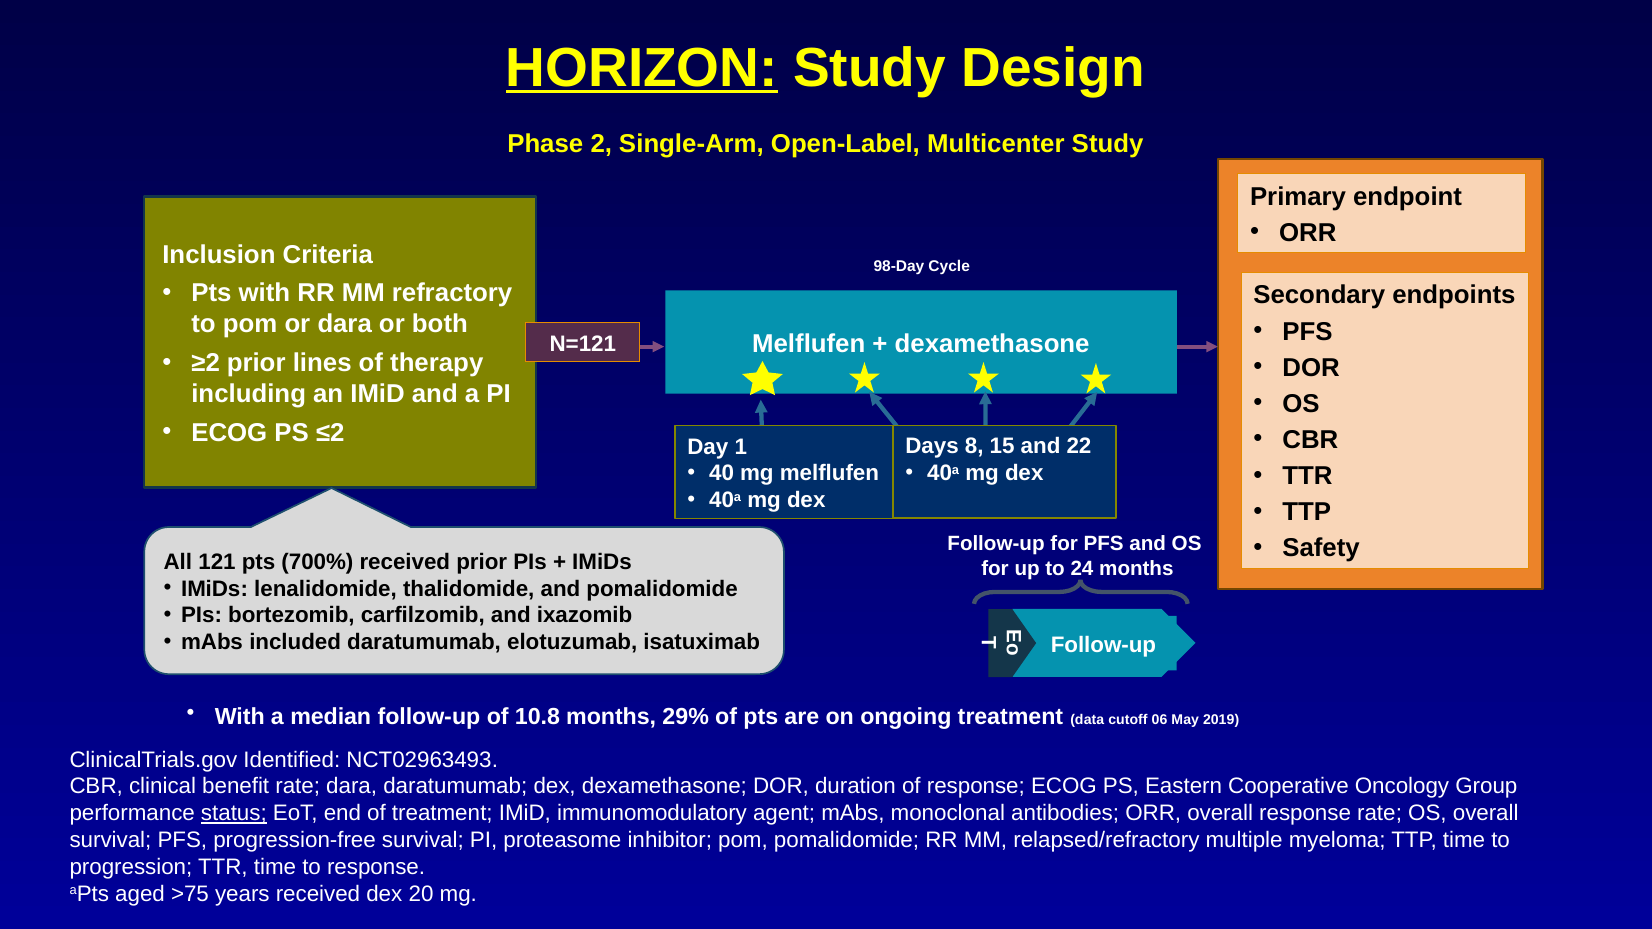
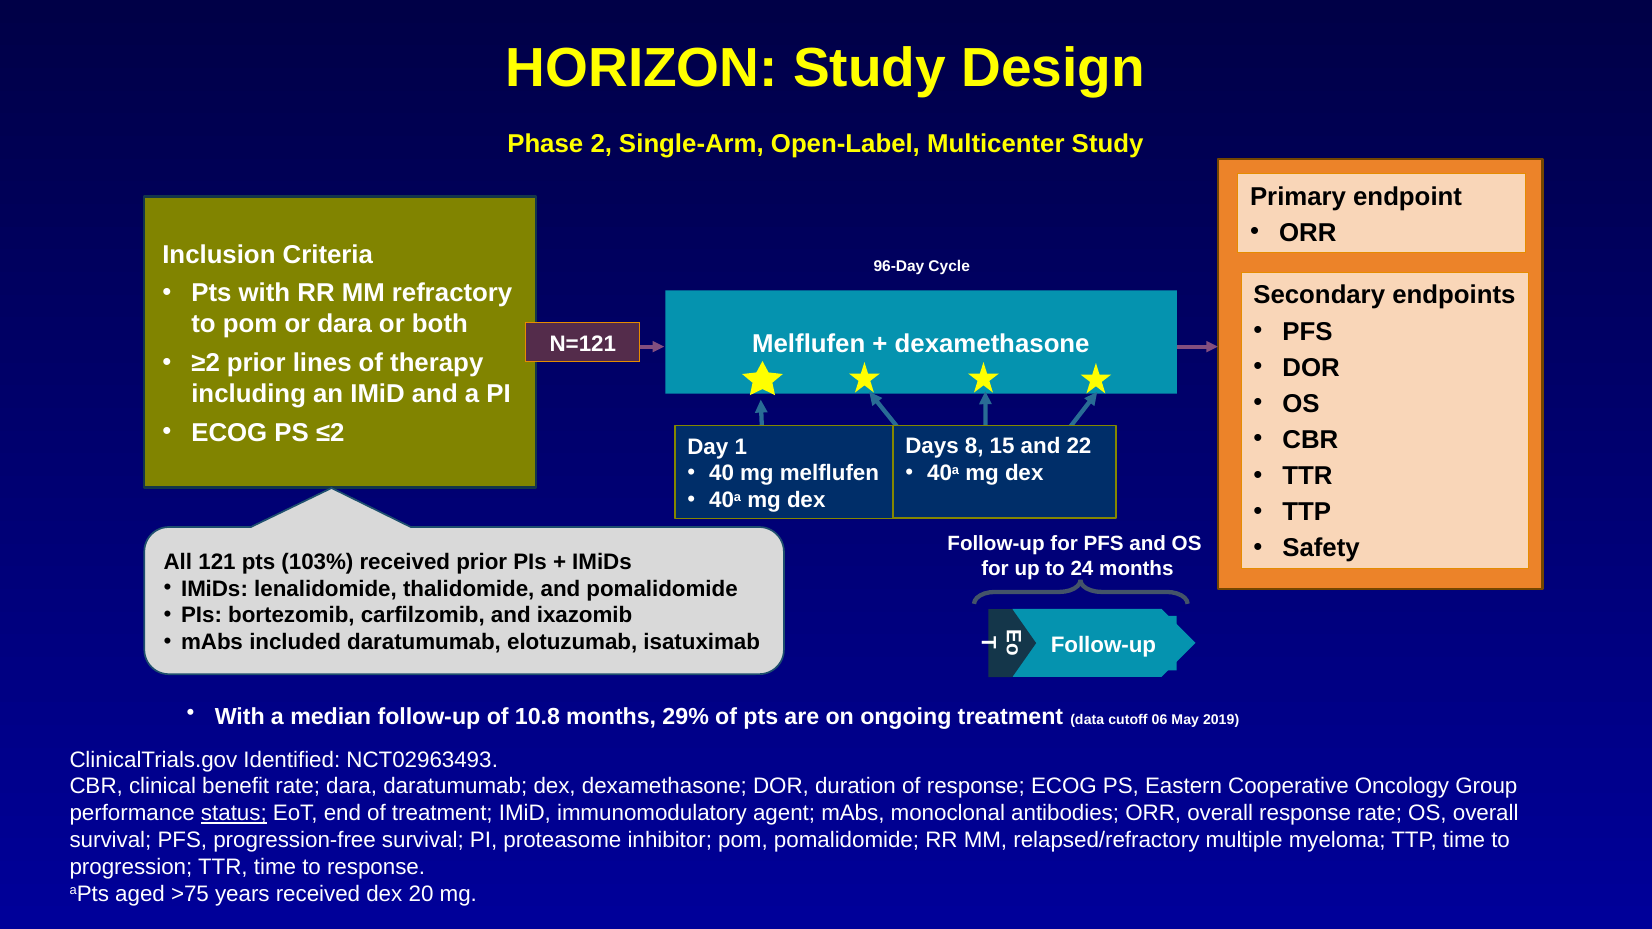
HORIZON underline: present -> none
98-Day: 98-Day -> 96-Day
700%: 700% -> 103%
